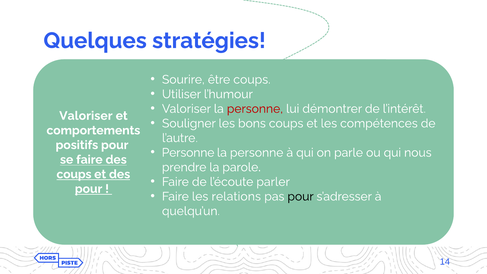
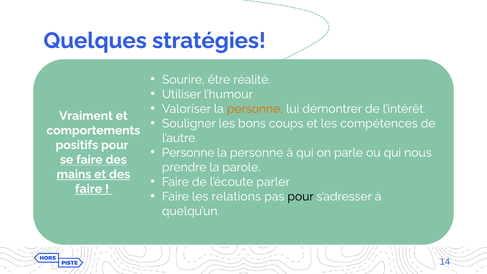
être coups: coups -> réalité
personne at (255, 109) colour: red -> orange
Valoriser at (86, 116): Valoriser -> Vraiment
coups at (74, 174): coups -> mains
pour at (89, 189): pour -> faire
